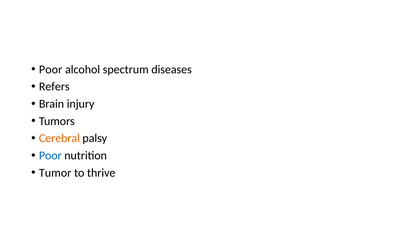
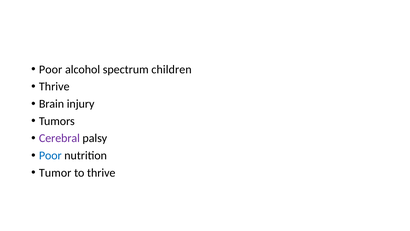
diseases: diseases -> children
Refers at (54, 87): Refers -> Thrive
Cerebral colour: orange -> purple
